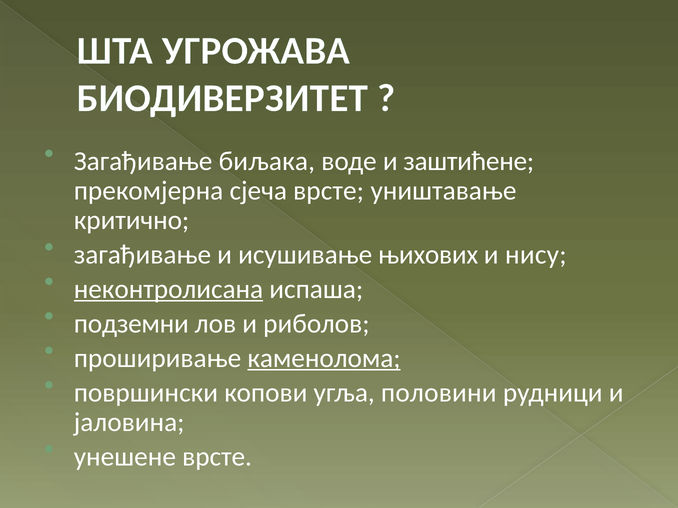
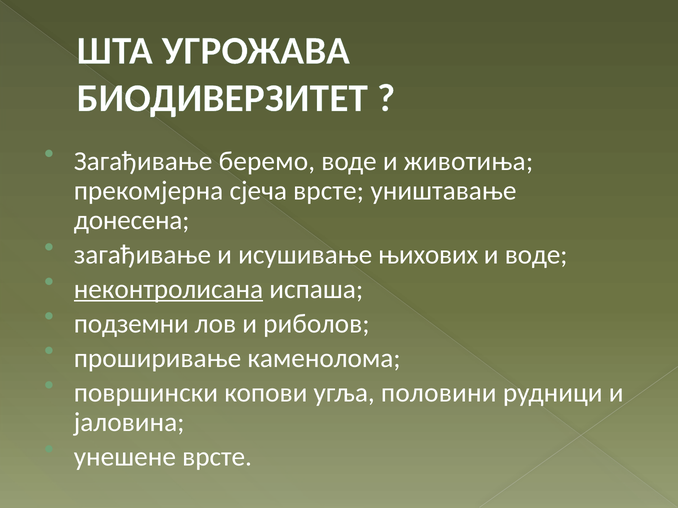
биљака: биљака -> беремо
заштићене: заштићене -> животиња
критично: критично -> донесена
и нису: нису -> воде
каменолома underline: present -> none
